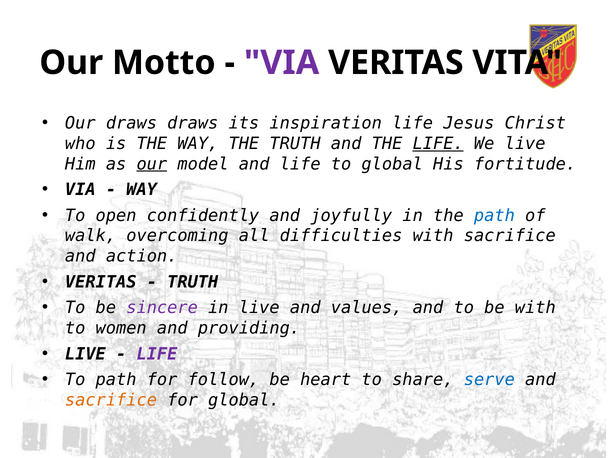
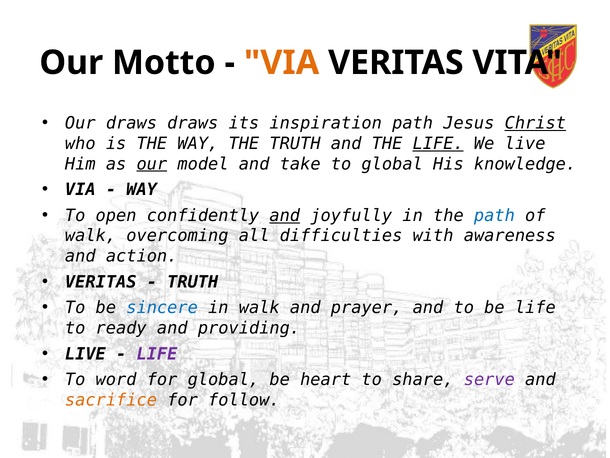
VIA at (282, 63) colour: purple -> orange
inspiration life: life -> path
Christ underline: none -> present
and life: life -> take
fortitude: fortitude -> knowledge
and at (285, 215) underline: none -> present
with sacrifice: sacrifice -> awareness
sincere colour: purple -> blue
in live: live -> walk
values: values -> prayer
be with: with -> life
women: women -> ready
To path: path -> word
for follow: follow -> global
serve colour: blue -> purple
for global: global -> follow
